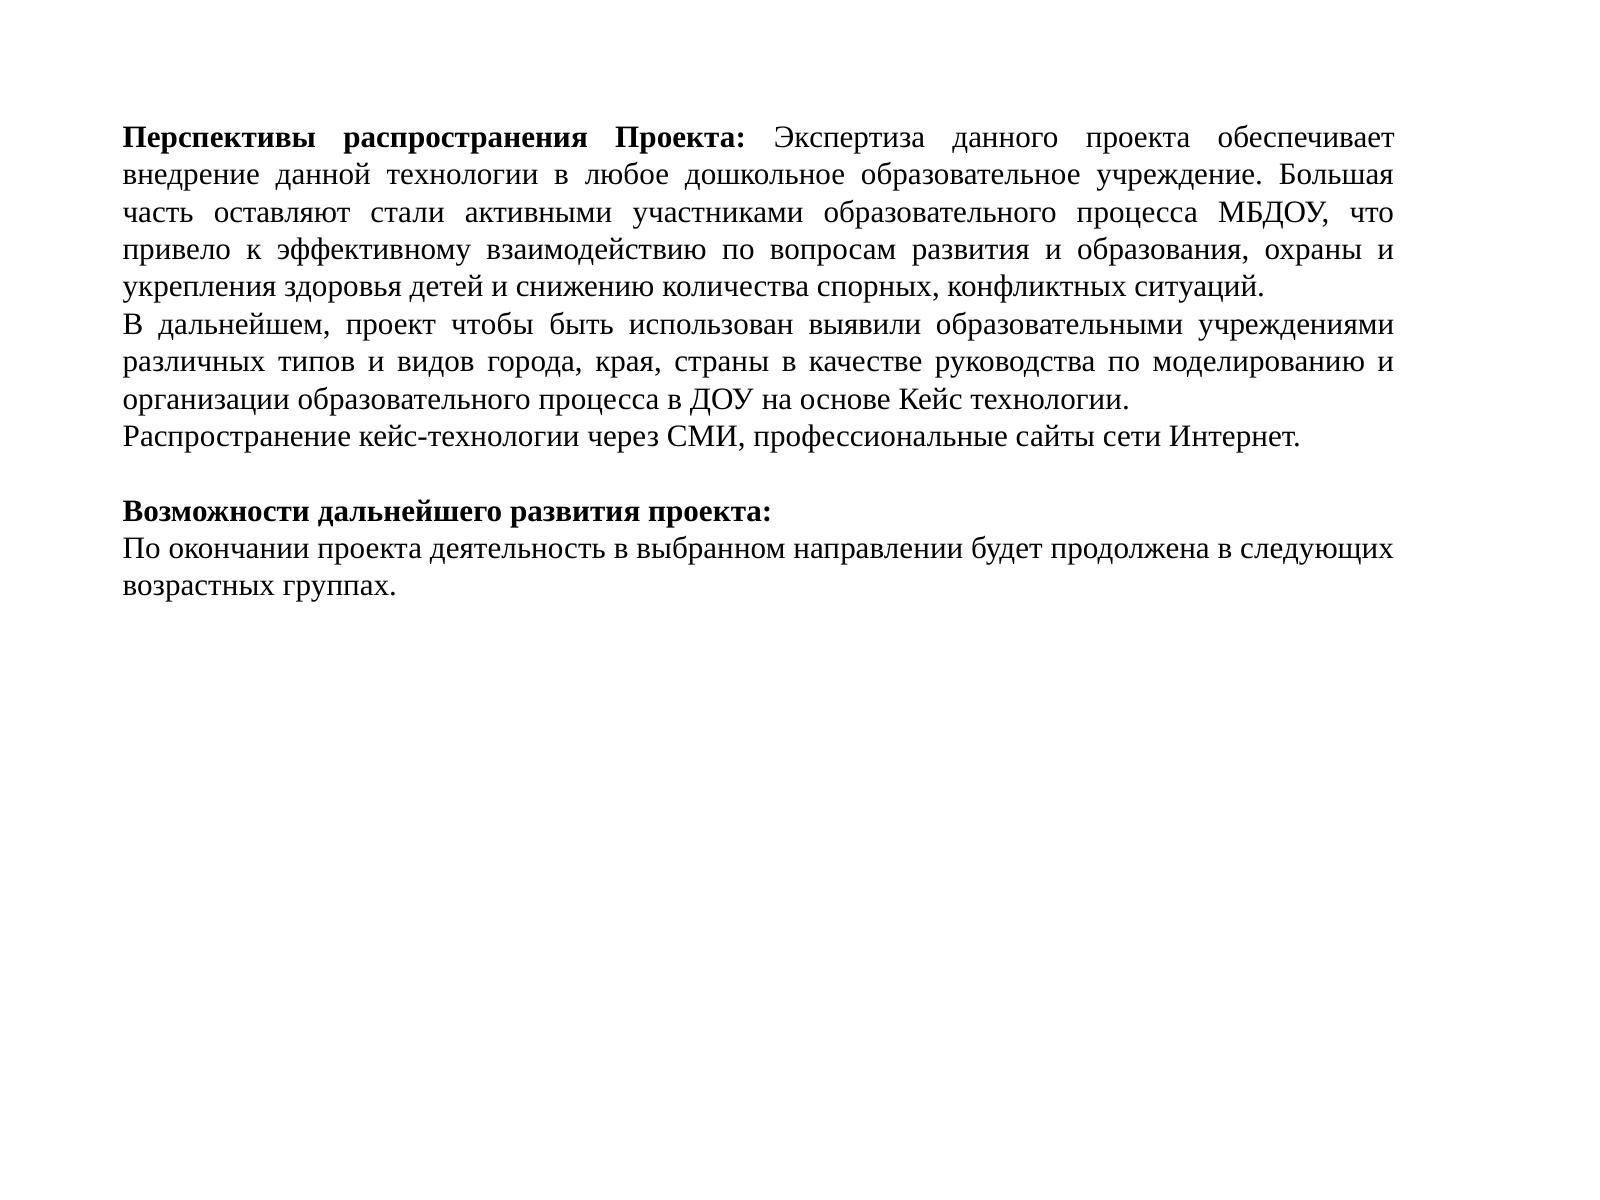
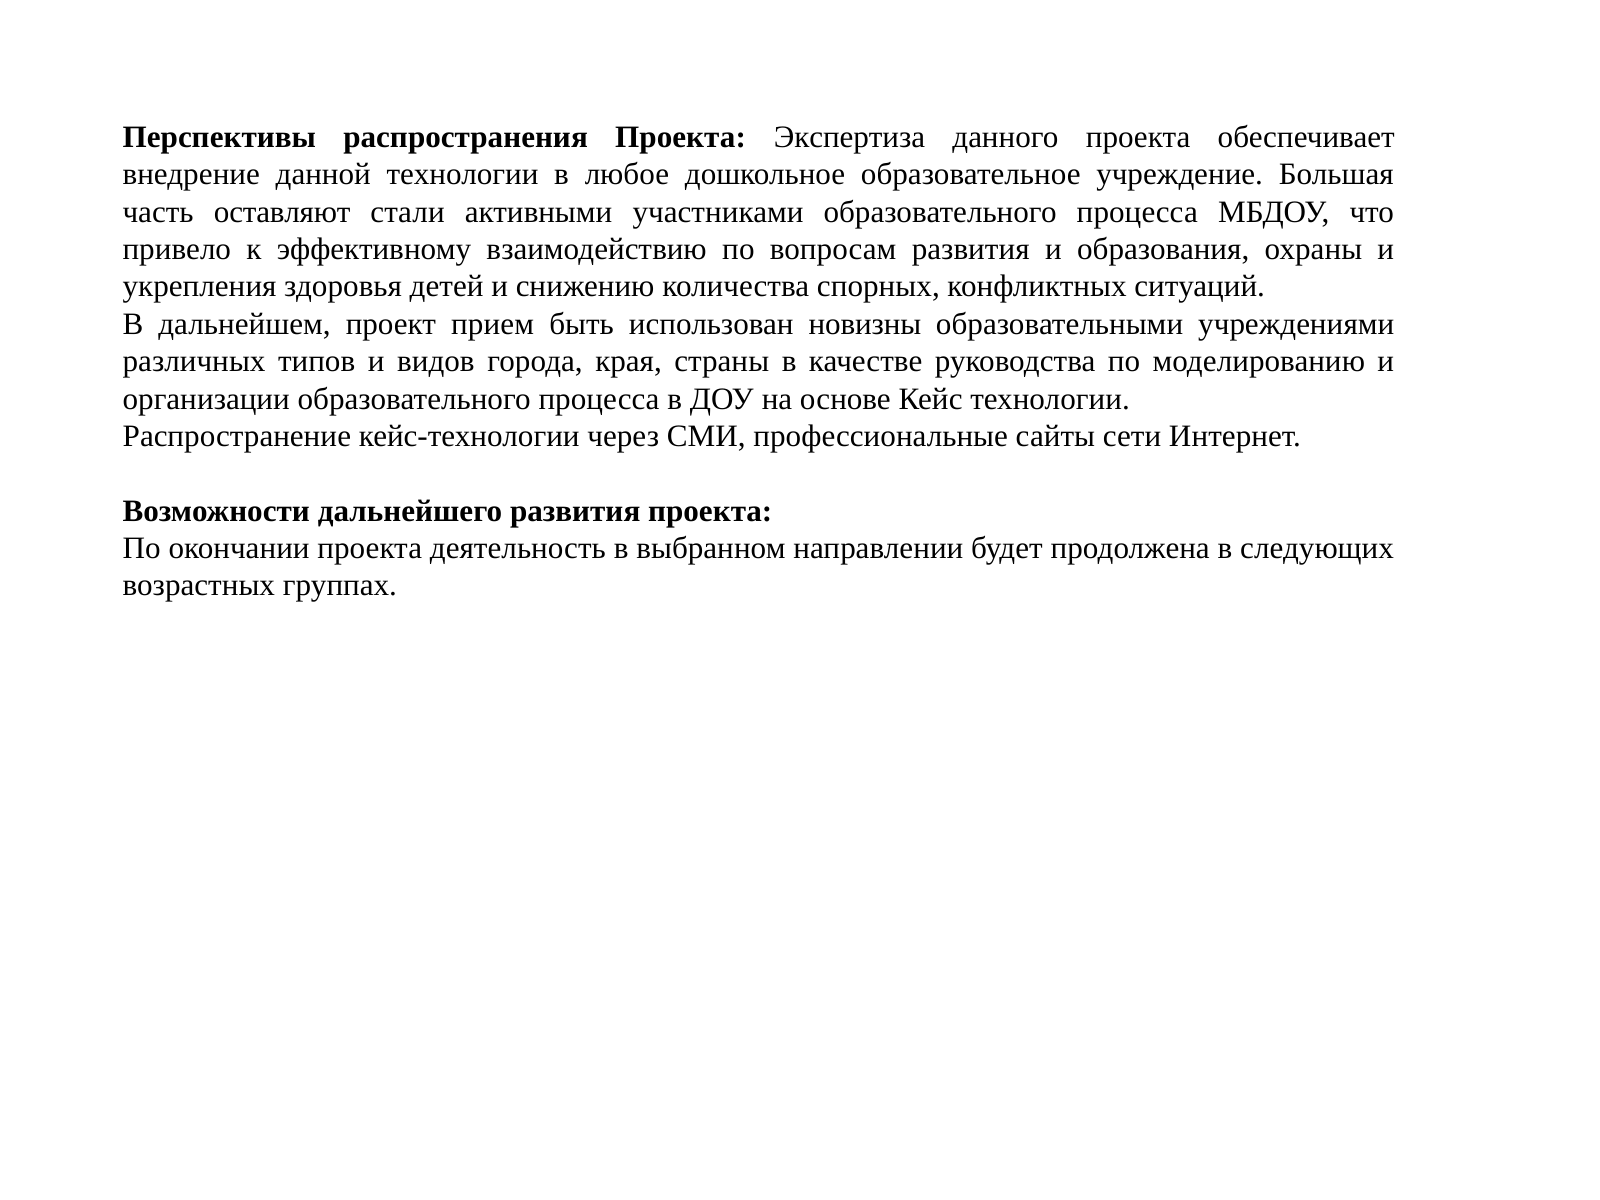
чтобы: чтобы -> прием
выявили: выявили -> новизны
